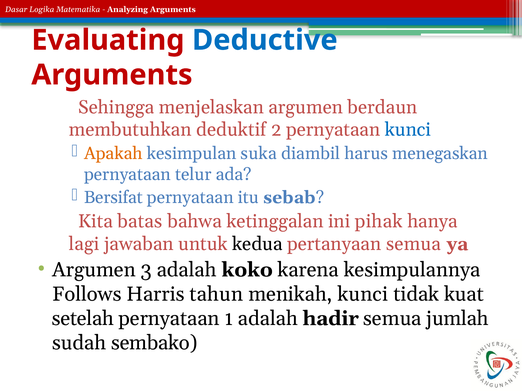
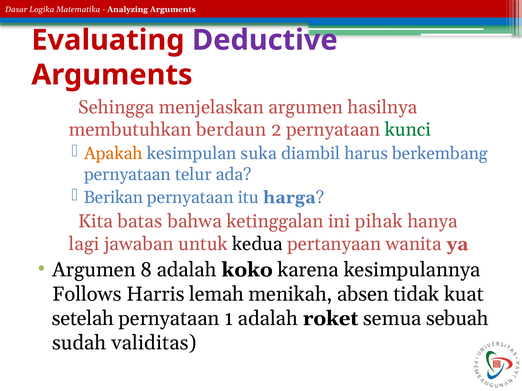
Deductive colour: blue -> purple
berdaun: berdaun -> hasilnya
deduktif: deduktif -> berdaun
kunci at (408, 130) colour: blue -> green
menegaskan: menegaskan -> berkembang
Bersifat: Bersifat -> Berikan
sebab: sebab -> harga
pertanyaan semua: semua -> wanita
3: 3 -> 8
tahun: tahun -> lemah
menikah kunci: kunci -> absen
hadir: hadir -> roket
jumlah: jumlah -> sebuah
sembako: sembako -> validitas
